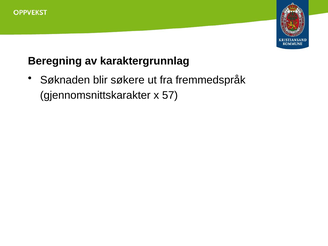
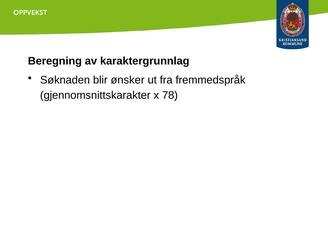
søkere: søkere -> ønsker
57: 57 -> 78
